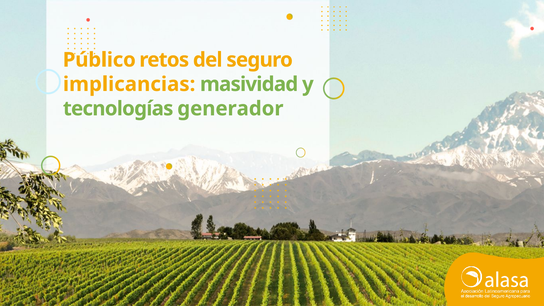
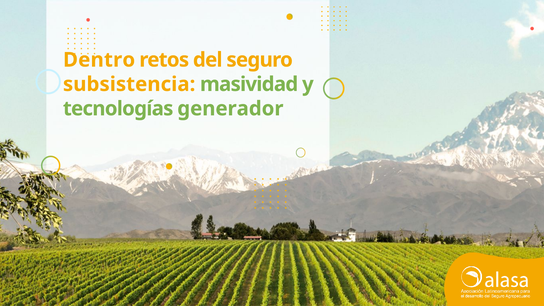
Público: Público -> Dentro
implicancias: implicancias -> subsistencia
